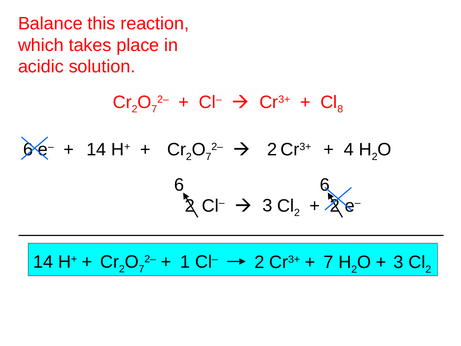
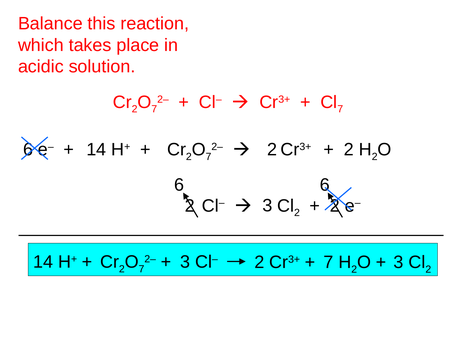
8 at (340, 109): 8 -> 7
4 at (349, 150): 4 -> 2
1 at (185, 262): 1 -> 3
